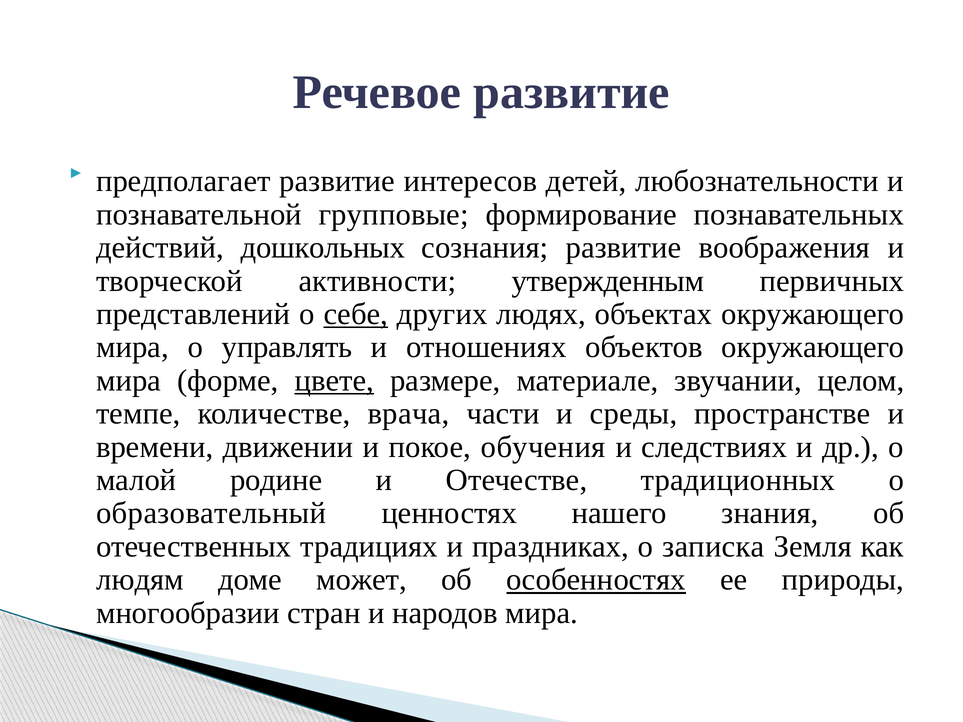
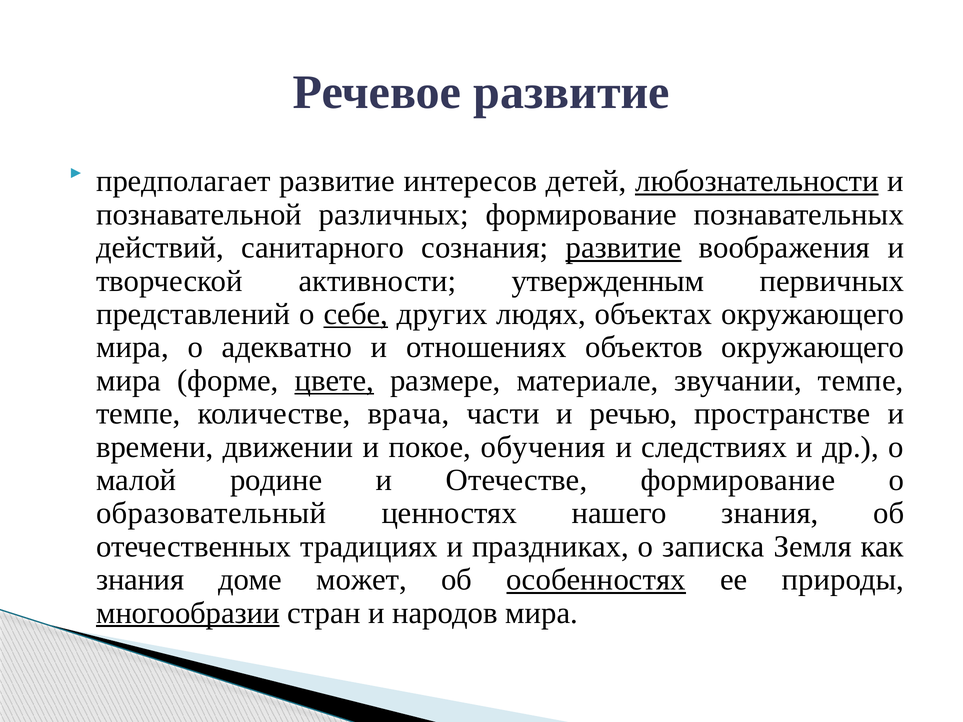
любознательности underline: none -> present
групповые: групповые -> различных
дошкольных: дошкольных -> санитарного
развитие at (624, 248) underline: none -> present
управлять: управлять -> адекватно
звучании целом: целом -> темпе
среды: среды -> речью
Отечестве традиционных: традиционных -> формирование
людям at (140, 580): людям -> знания
многообразии underline: none -> present
